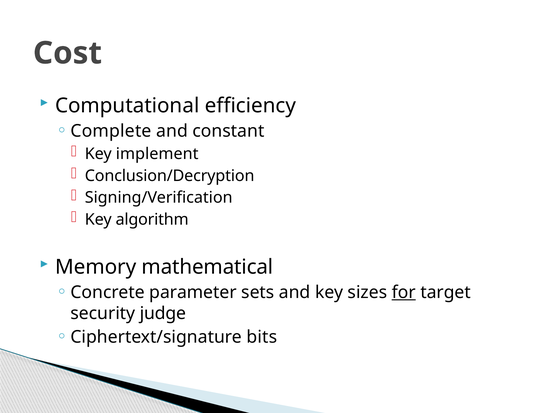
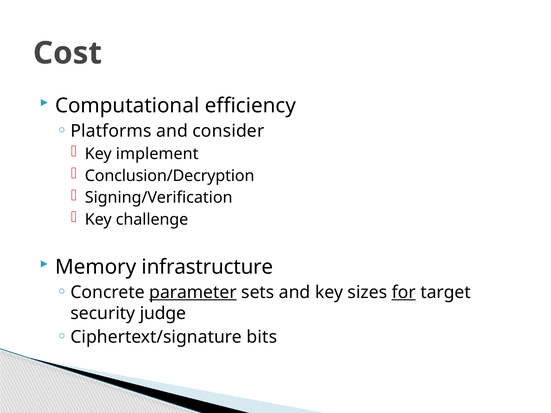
Complete: Complete -> Platforms
constant: constant -> consider
algorithm: algorithm -> challenge
mathematical: mathematical -> infrastructure
parameter underline: none -> present
